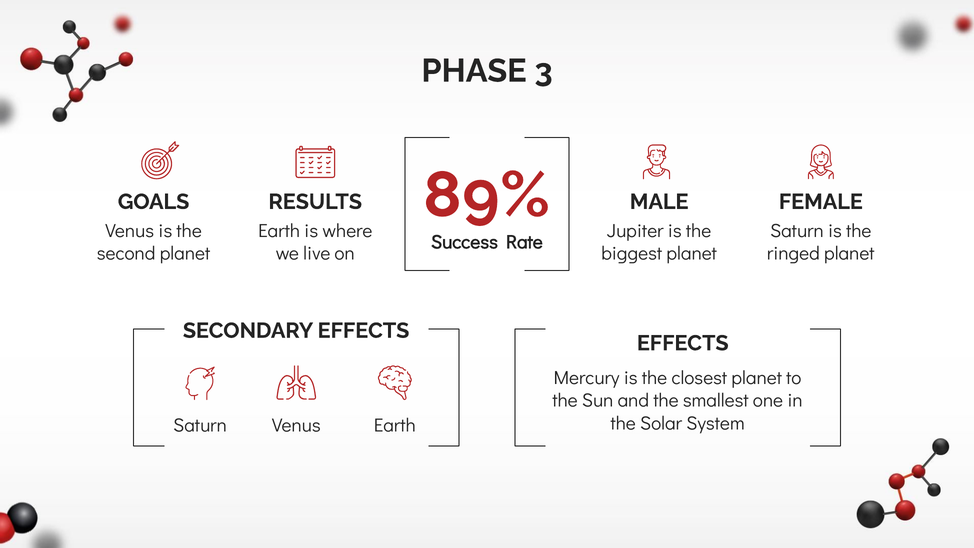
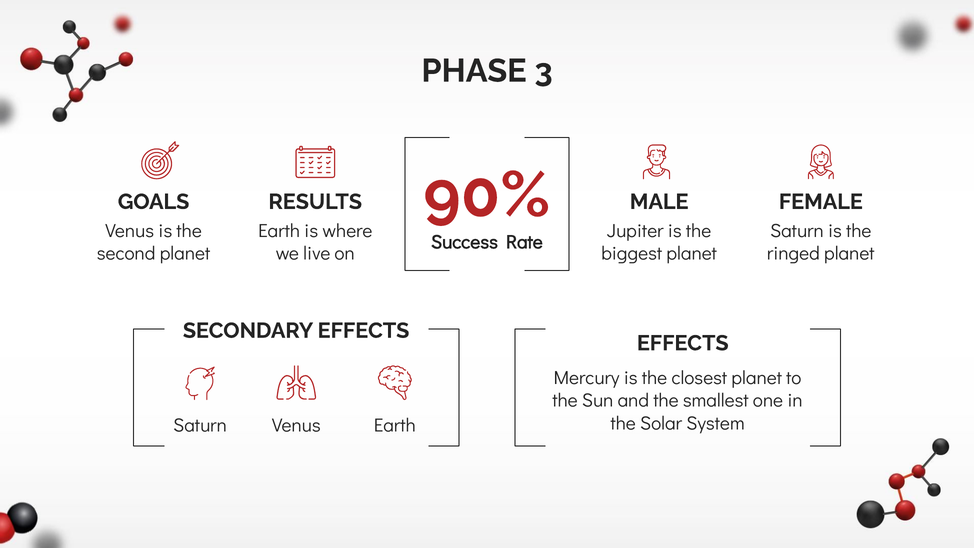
89%: 89% -> 90%
